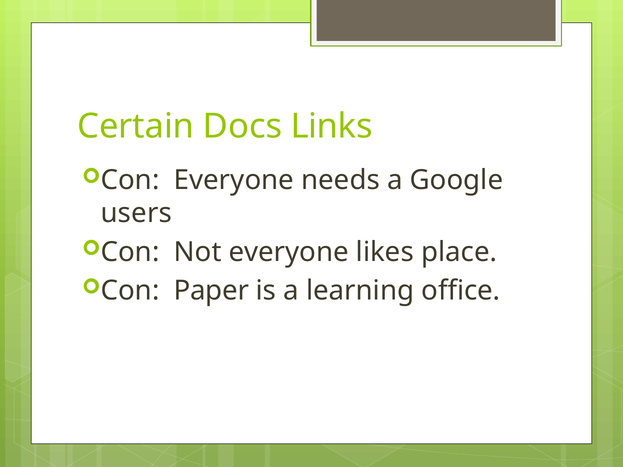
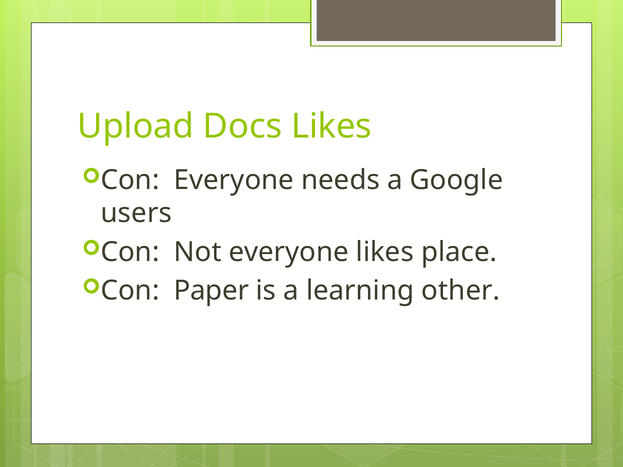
Certain: Certain -> Upload
Docs Links: Links -> Likes
office: office -> other
